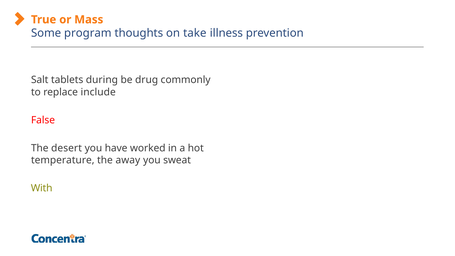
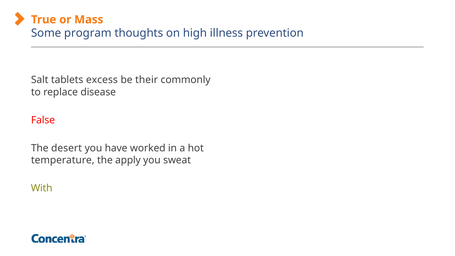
take: take -> high
during: during -> excess
drug: drug -> their
include: include -> disease
away: away -> apply
